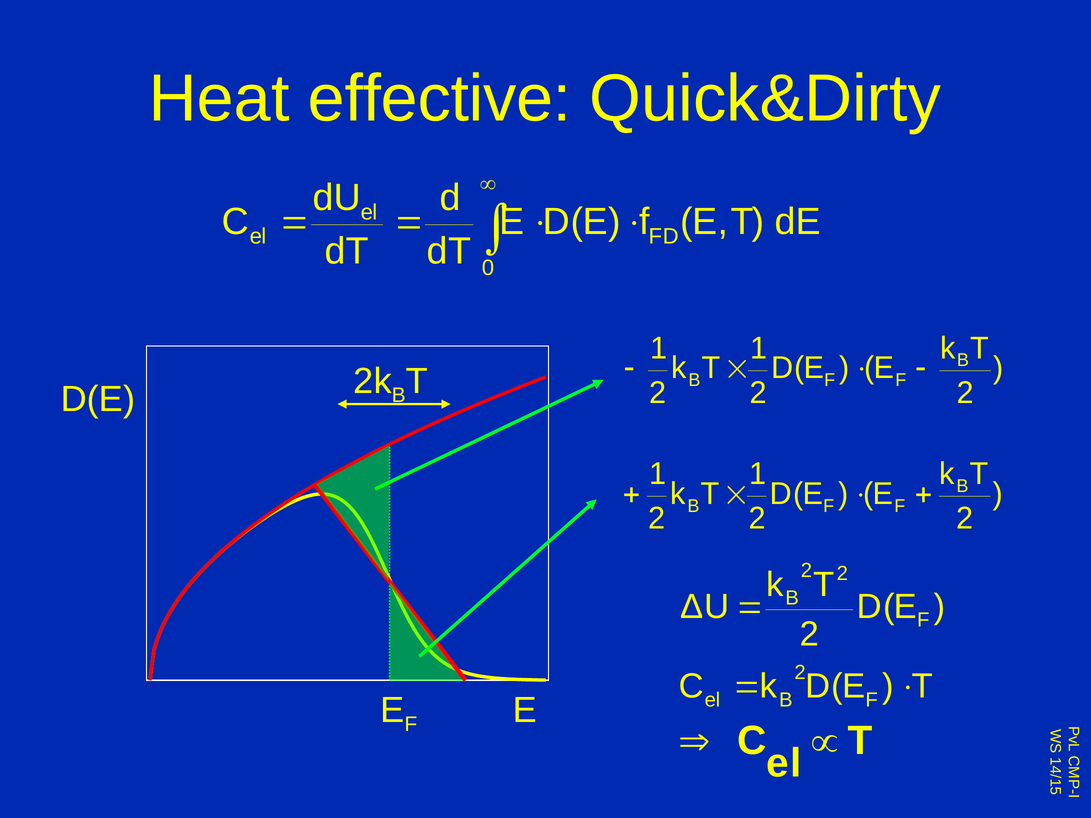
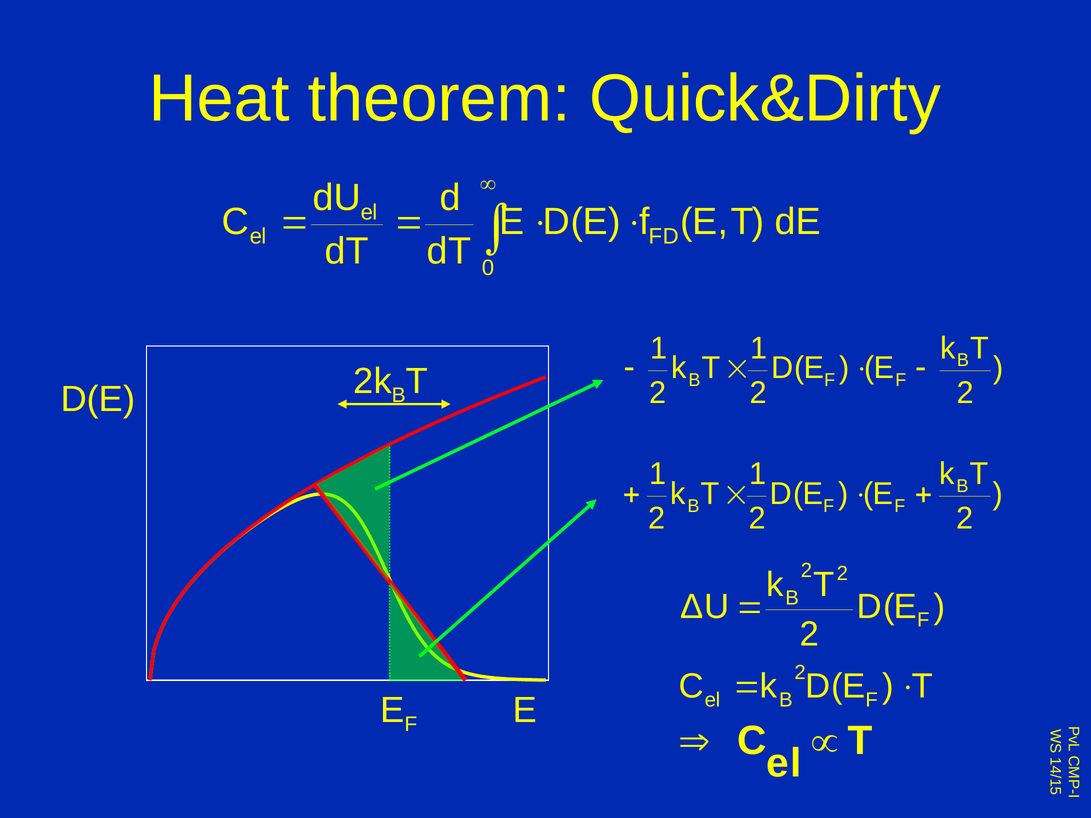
effective: effective -> theorem
